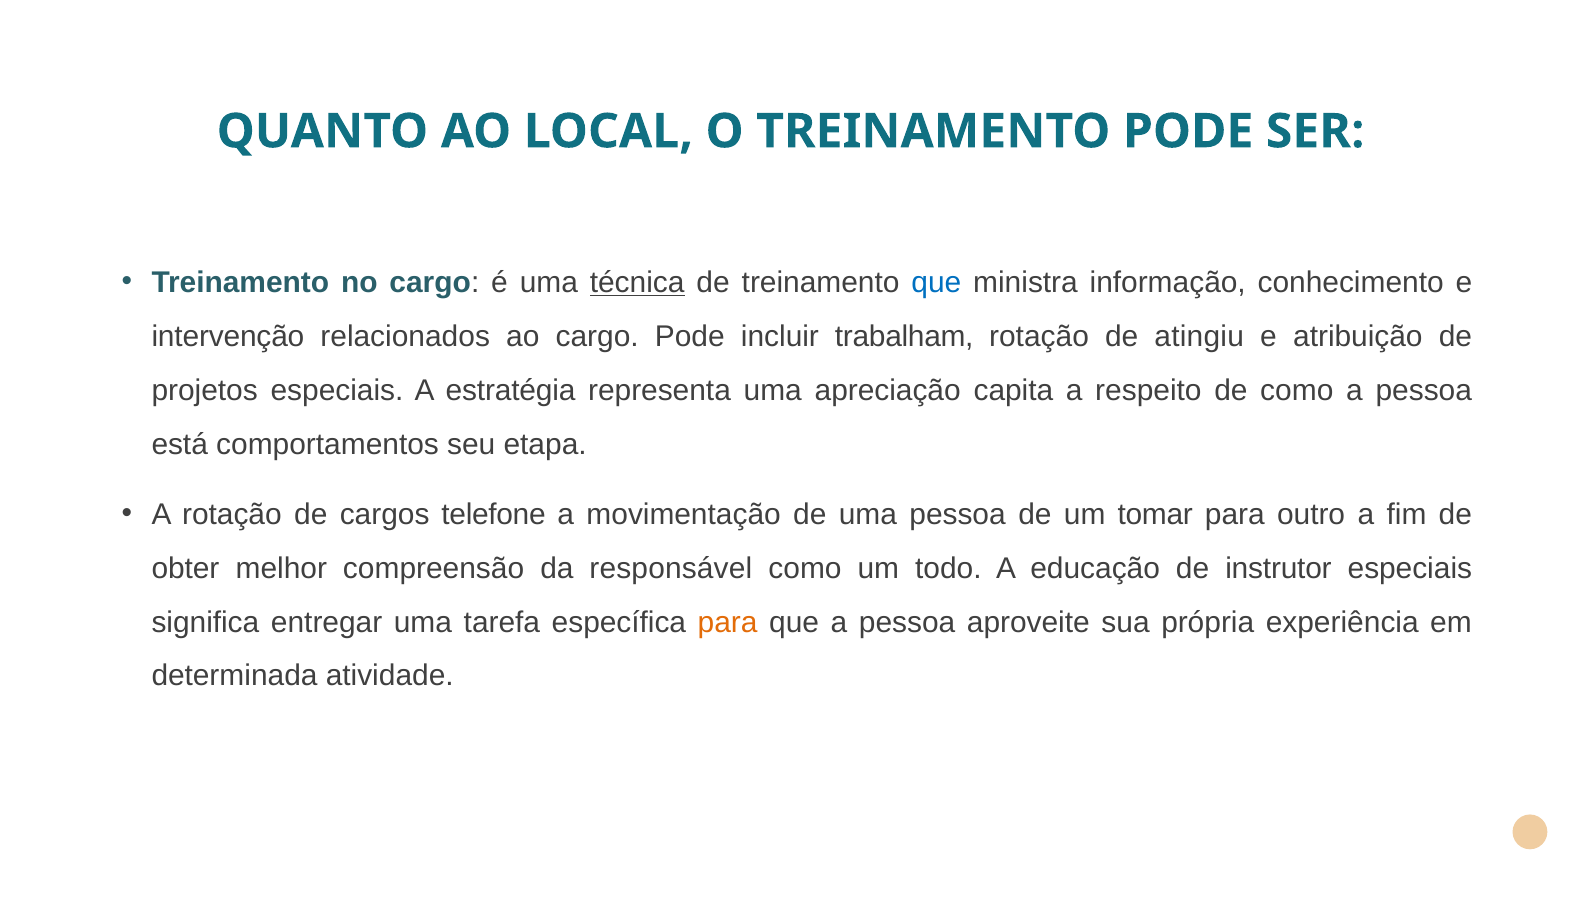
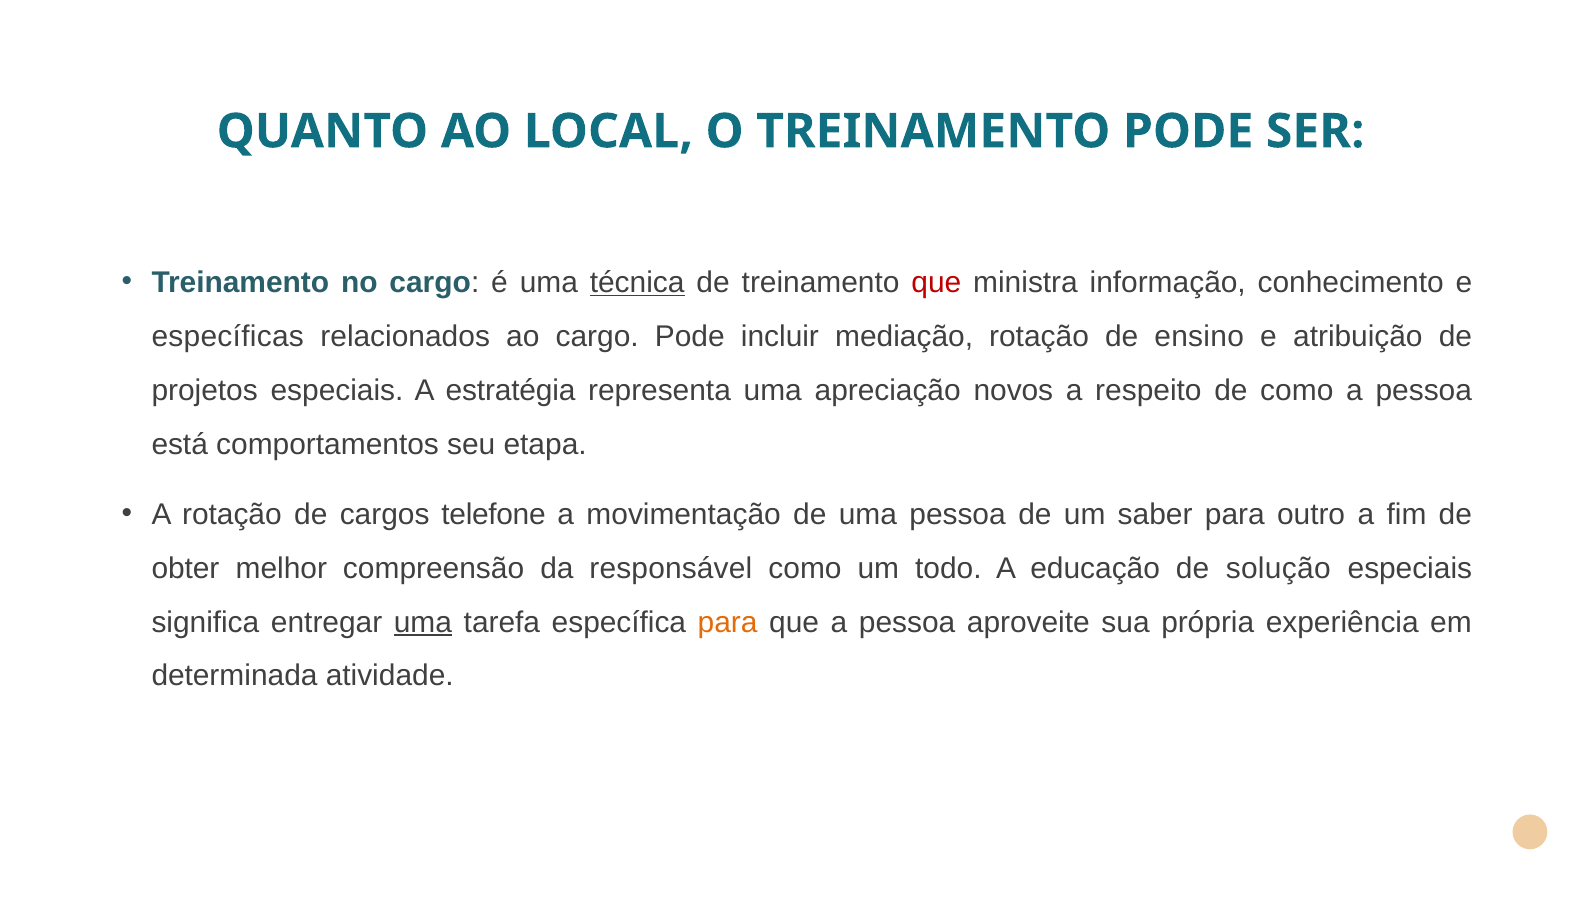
que at (936, 283) colour: blue -> red
intervenção: intervenção -> específicas
trabalham: trabalham -> mediação
atingiu: atingiu -> ensino
capita: capita -> novos
tomar: tomar -> saber
instrutor: instrutor -> solução
uma at (423, 622) underline: none -> present
